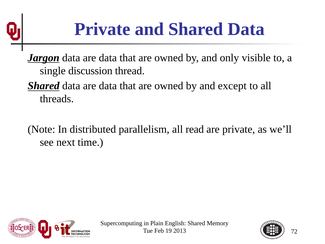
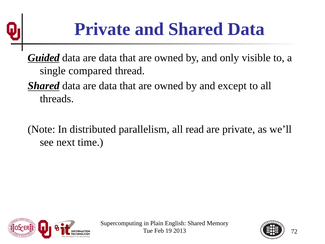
Jargon: Jargon -> Guided
discussion: discussion -> compared
